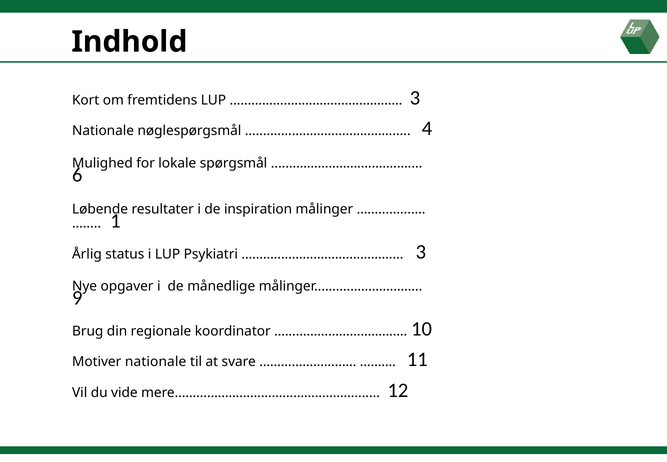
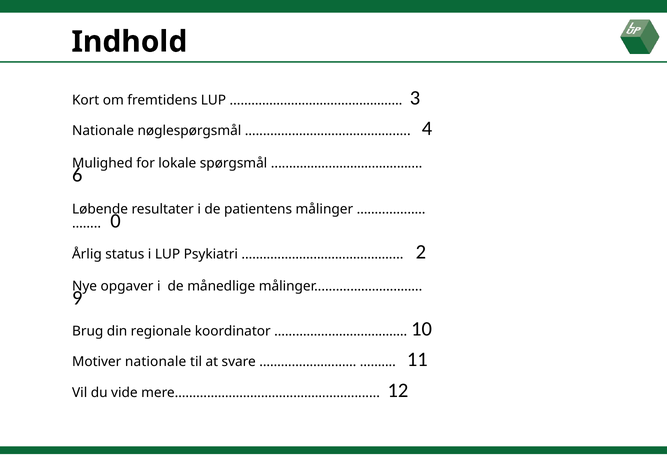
inspiration: inspiration -> patientens
1: 1 -> 0
3 at (421, 252): 3 -> 2
